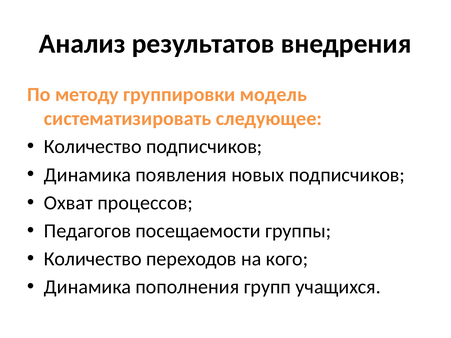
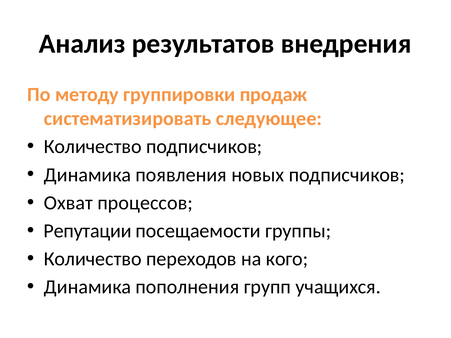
модель: модель -> продаж
Педагогов: Педагогов -> Репутации
